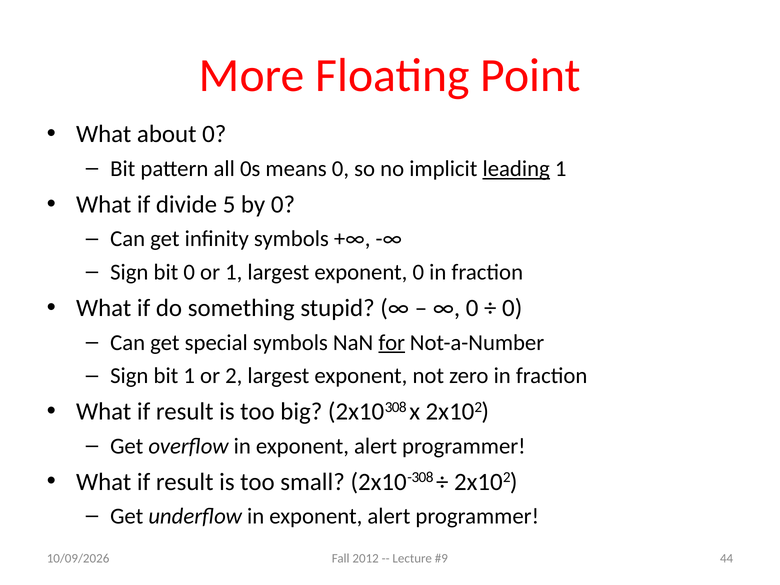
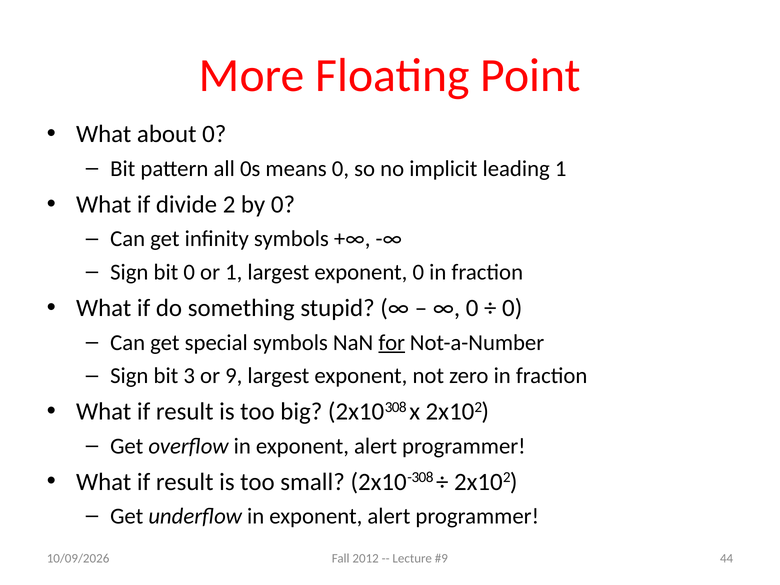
leading underline: present -> none
5: 5 -> 2
bit 1: 1 -> 3
2: 2 -> 9
